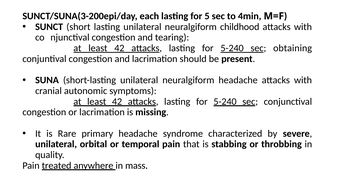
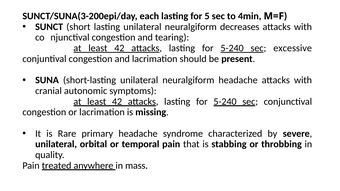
childhood: childhood -> decreases
obtaining: obtaining -> excessive
